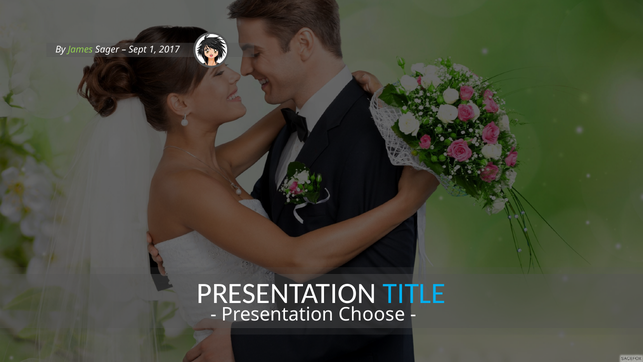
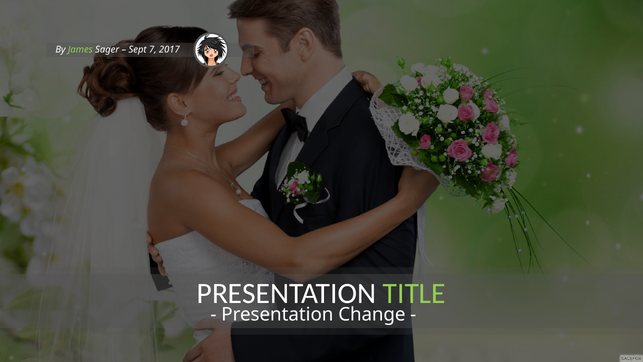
1: 1 -> 7
TITLE colour: light blue -> light green
Choose: Choose -> Change
